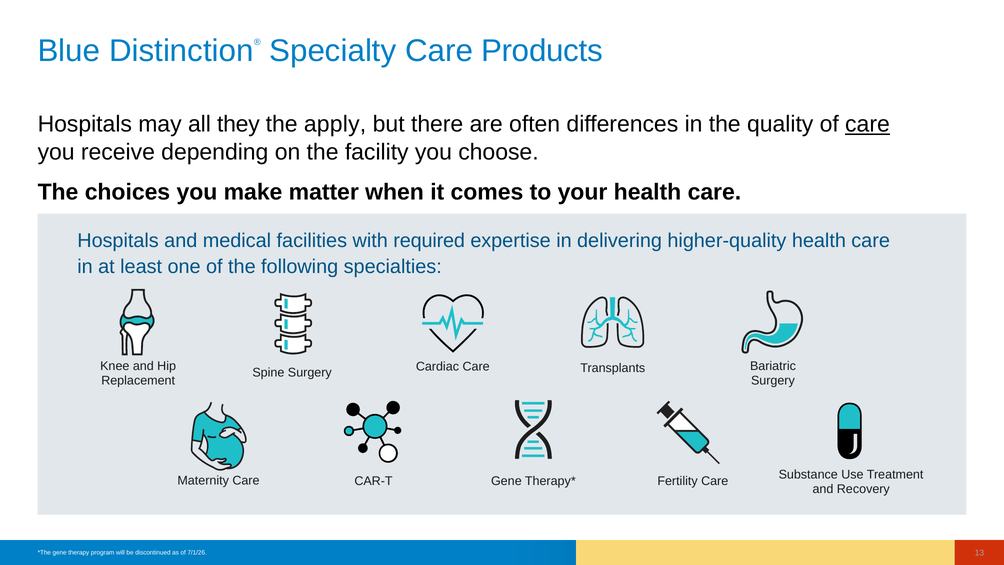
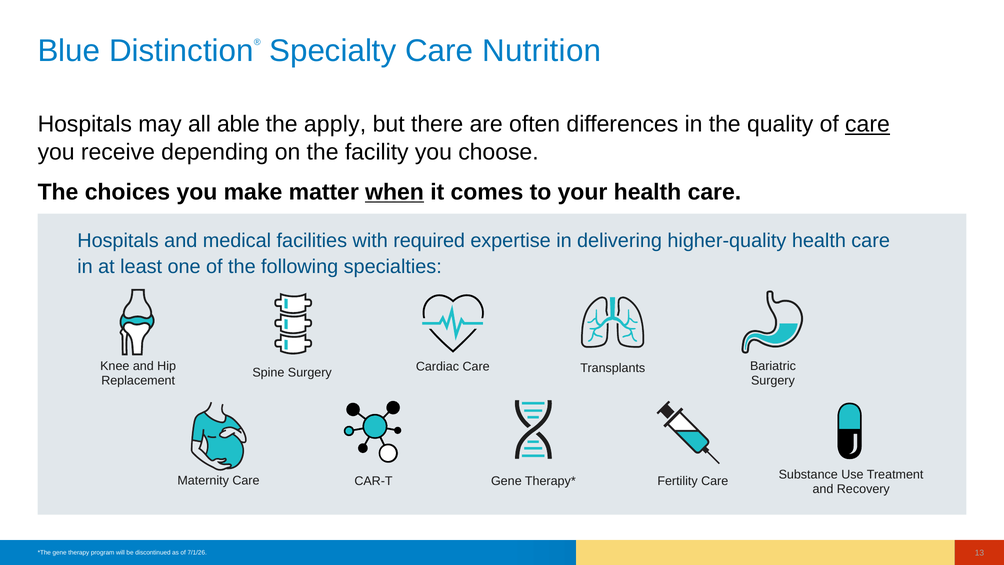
Products: Products -> Nutrition
they: they -> able
when underline: none -> present
